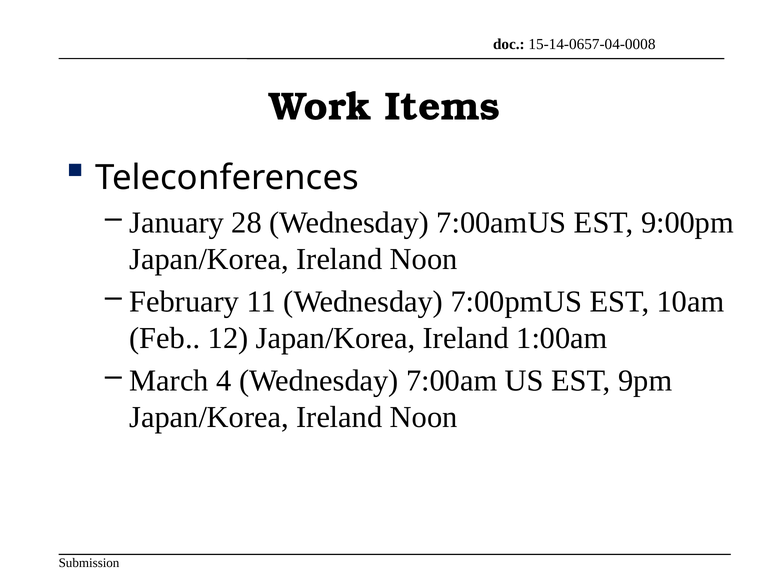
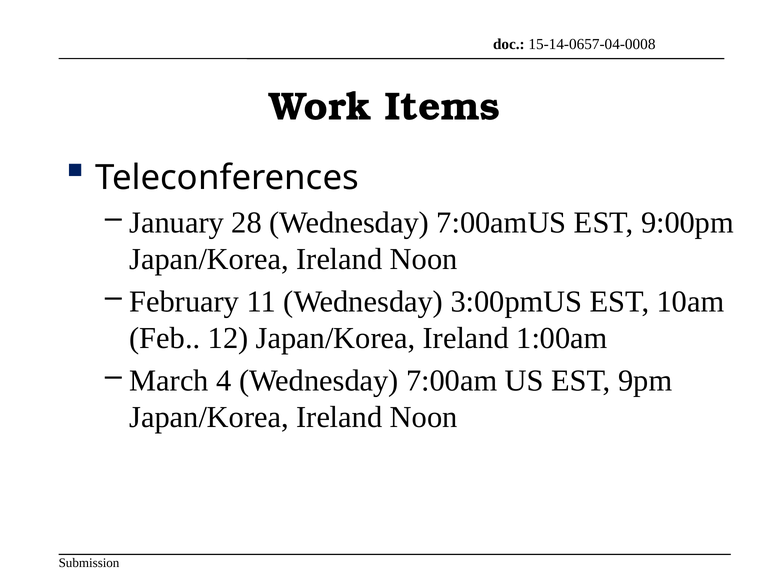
7:00pmUS: 7:00pmUS -> 3:00pmUS
